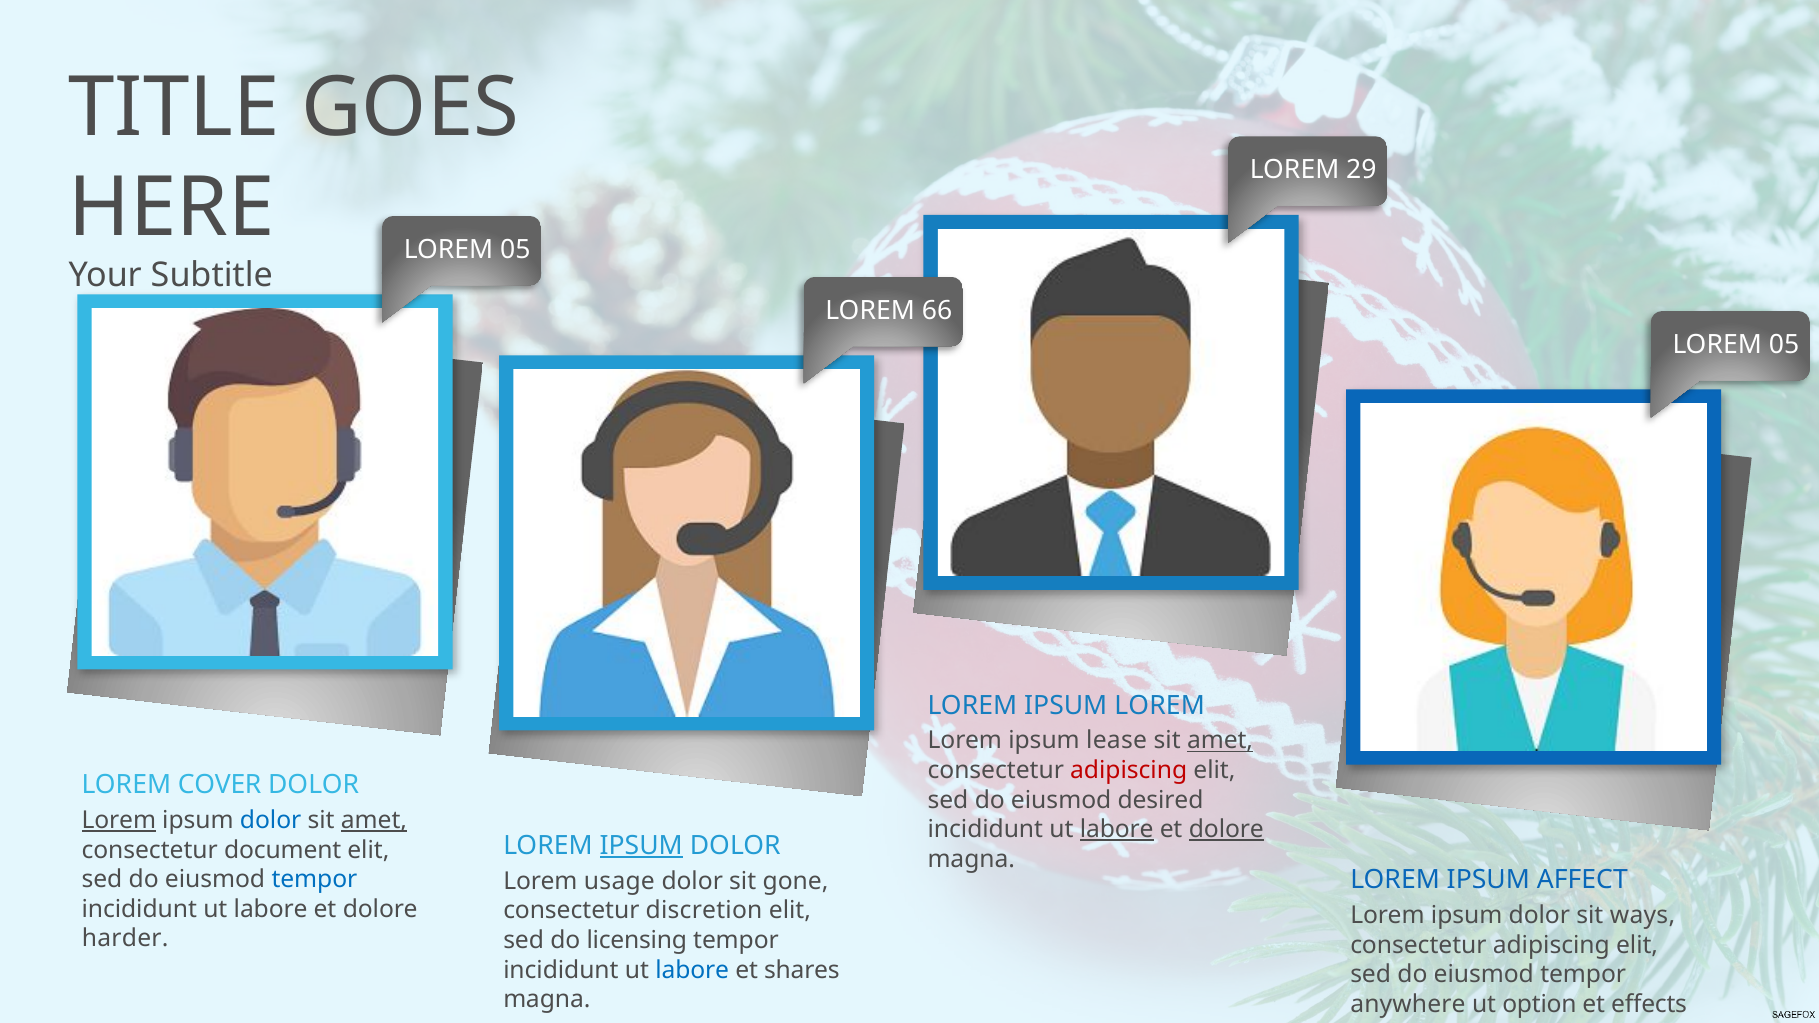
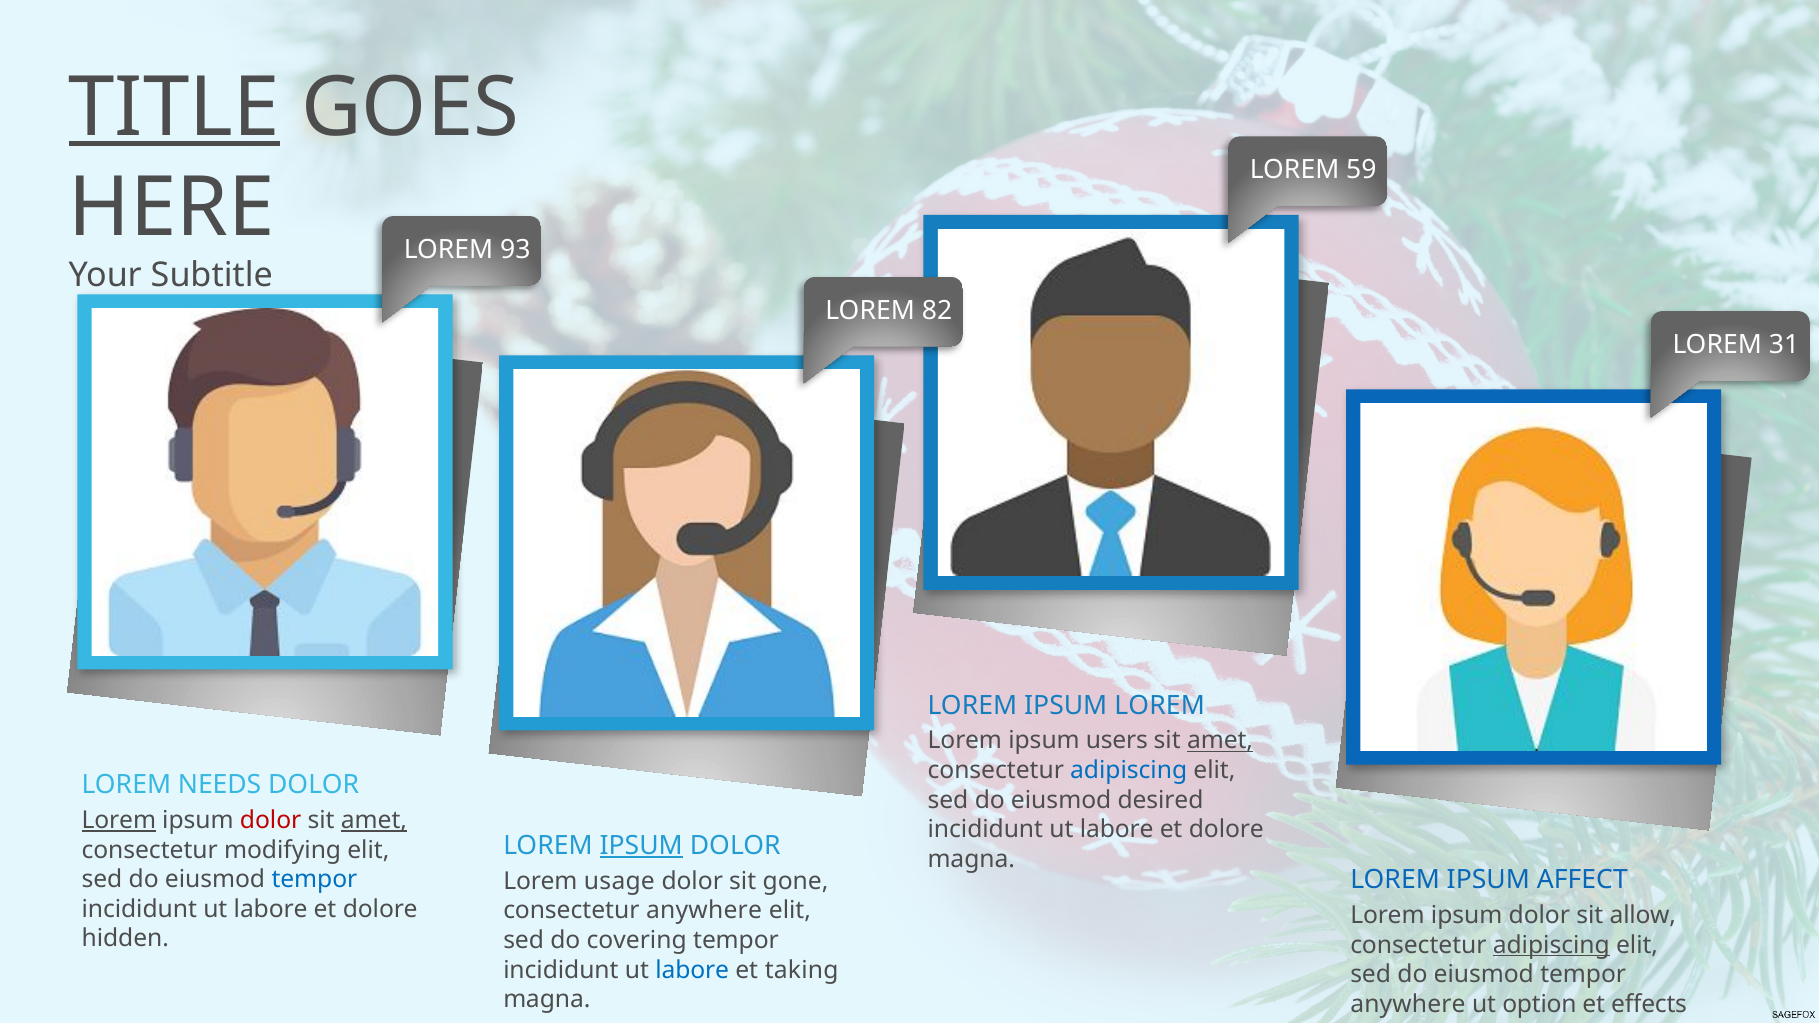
TITLE underline: none -> present
29: 29 -> 59
05 at (515, 250): 05 -> 93
66: 66 -> 82
05 at (1784, 345): 05 -> 31
lease: lease -> users
adipiscing at (1129, 771) colour: red -> blue
COVER: COVER -> NEEDS
dolor at (271, 821) colour: blue -> red
labore at (1117, 830) underline: present -> none
dolore at (1226, 830) underline: present -> none
document: document -> modifying
discretion at (704, 911): discretion -> anywhere
ways: ways -> allow
harder: harder -> hidden
licensing: licensing -> covering
adipiscing at (1551, 945) underline: none -> present
shares: shares -> taking
